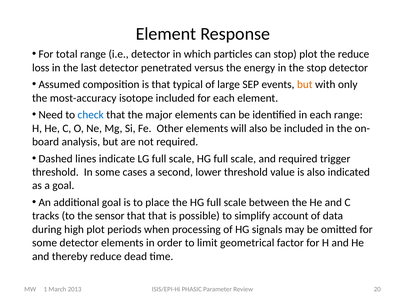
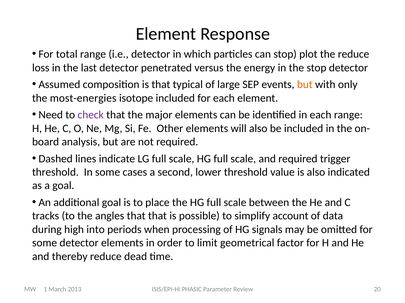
most-accuracy: most-accuracy -> most-energies
check colour: blue -> purple
sensor: sensor -> angles
high plot: plot -> into
